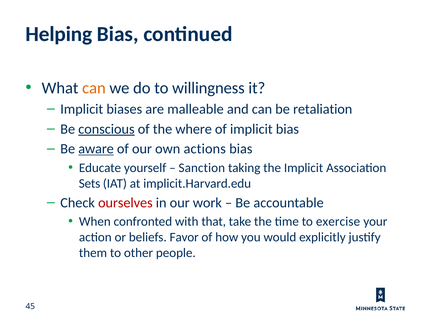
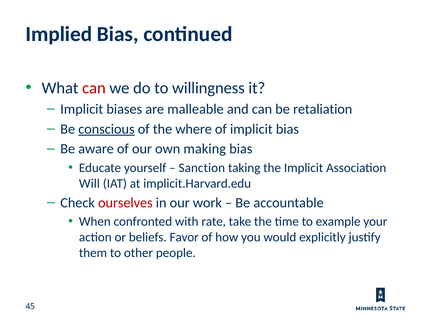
Helping: Helping -> Implied
can at (94, 88) colour: orange -> red
aware underline: present -> none
actions: actions -> making
Sets: Sets -> Will
that: that -> rate
exercise: exercise -> example
